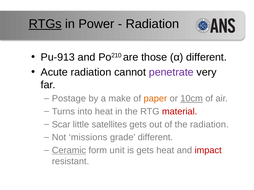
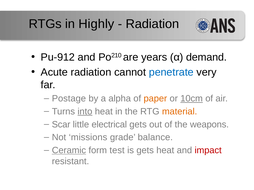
RTGs underline: present -> none
Power: Power -> Highly
Pu-913: Pu-913 -> Pu-912
those: those -> years
α different: different -> demand
penetrate colour: purple -> blue
make: make -> alpha
into underline: none -> present
material colour: red -> orange
satellites: satellites -> electrical
the radiation: radiation -> weapons
grade different: different -> balance
unit: unit -> test
